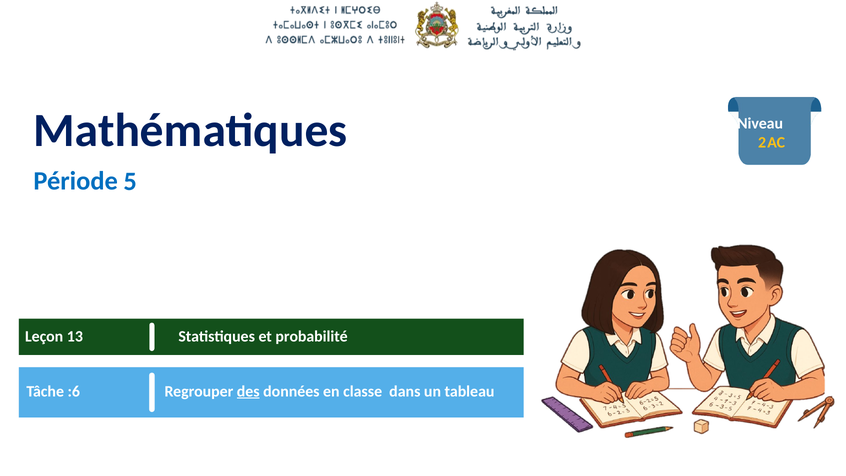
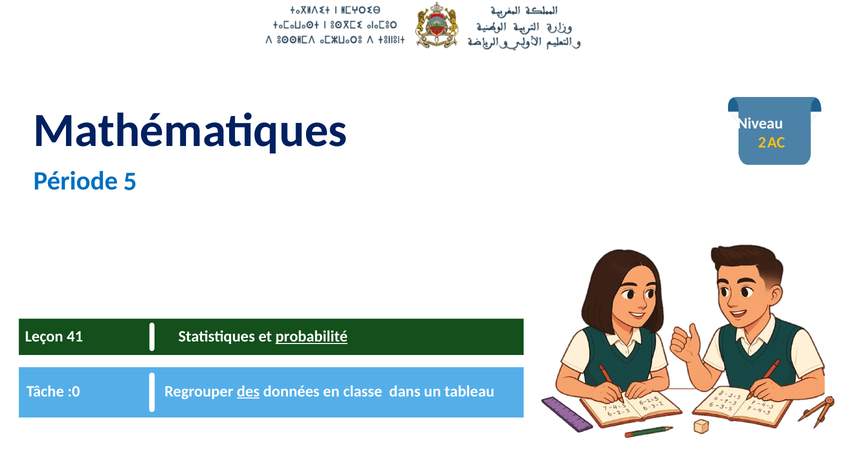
13: 13 -> 41
probabilité underline: none -> present
:6: :6 -> :0
